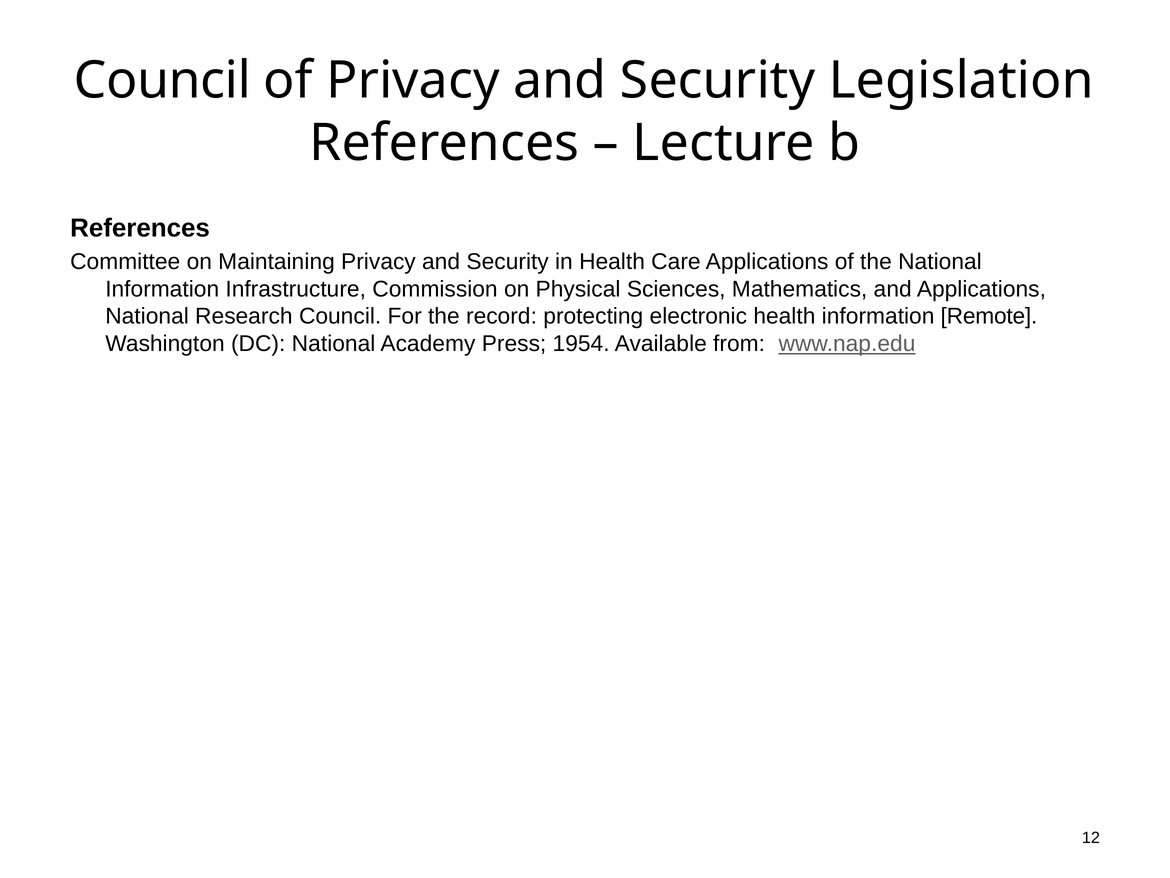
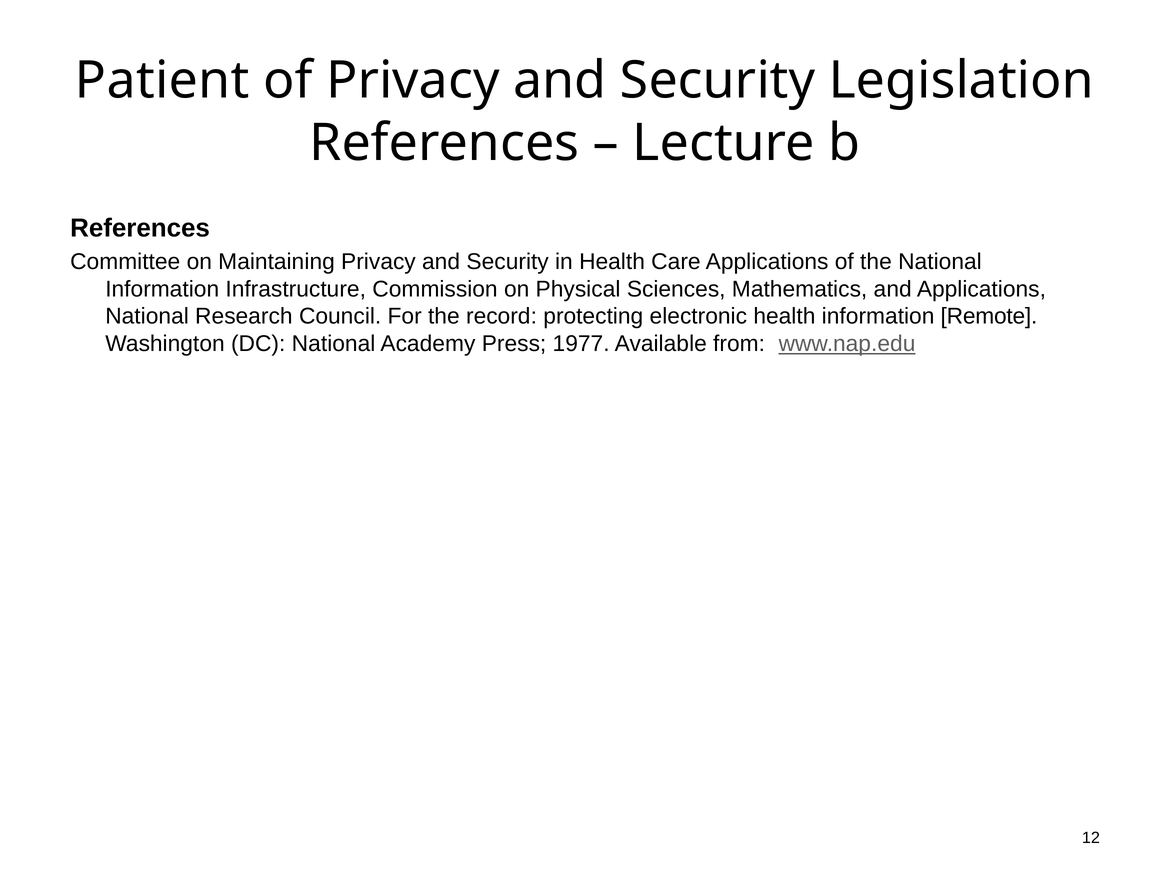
Council at (163, 81): Council -> Patient
1954: 1954 -> 1977
